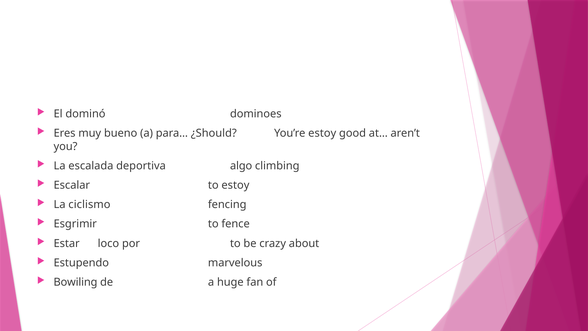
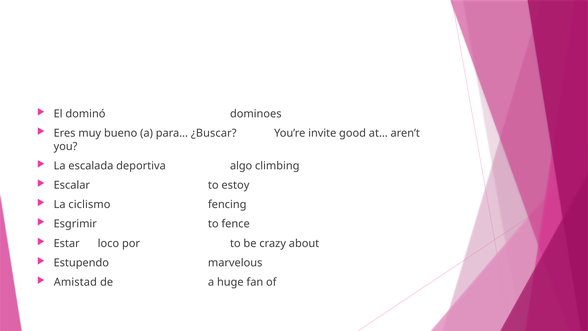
¿Should: ¿Should -> ¿Buscar
You’re estoy: estoy -> invite
Bowiling: Bowiling -> Amistad
